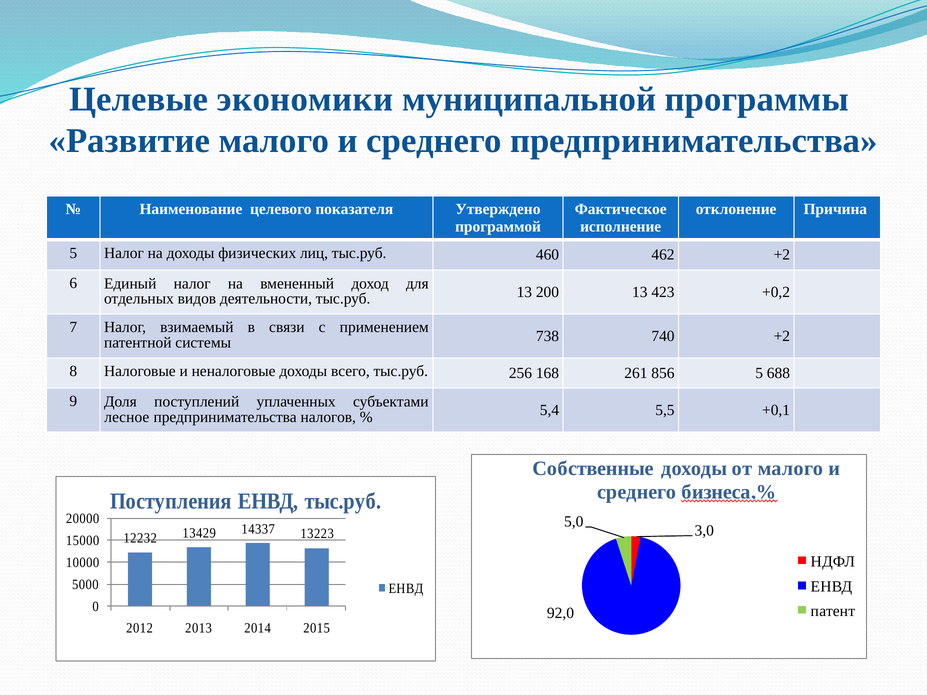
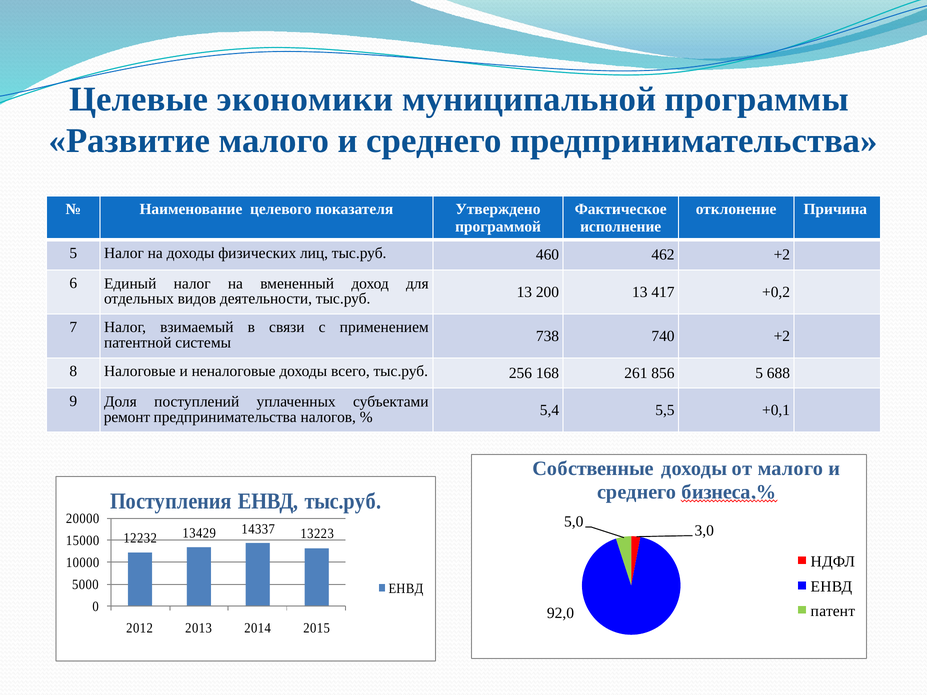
423: 423 -> 417
лесное: лесное -> ремонт
